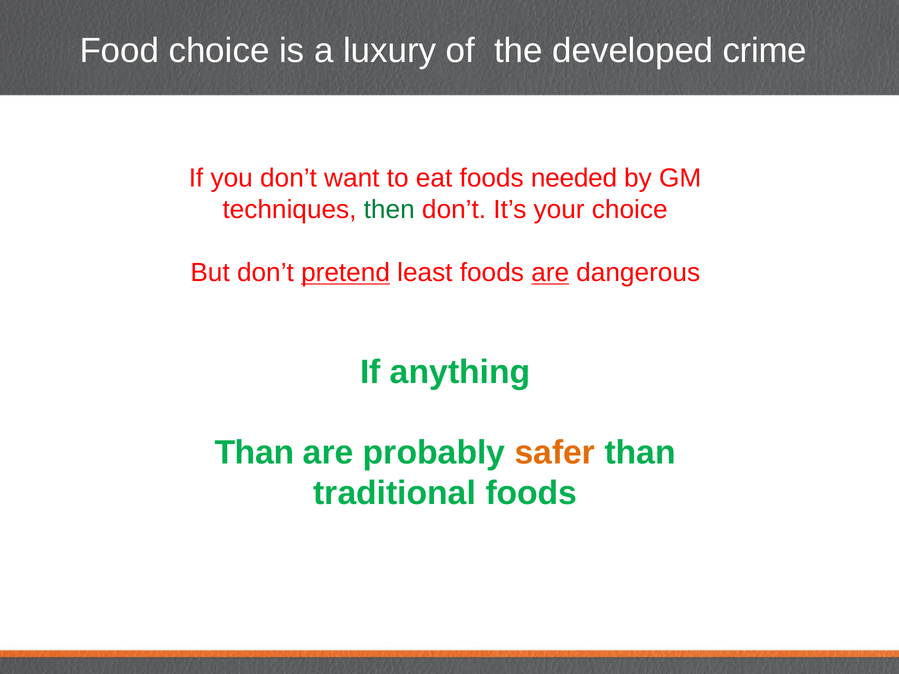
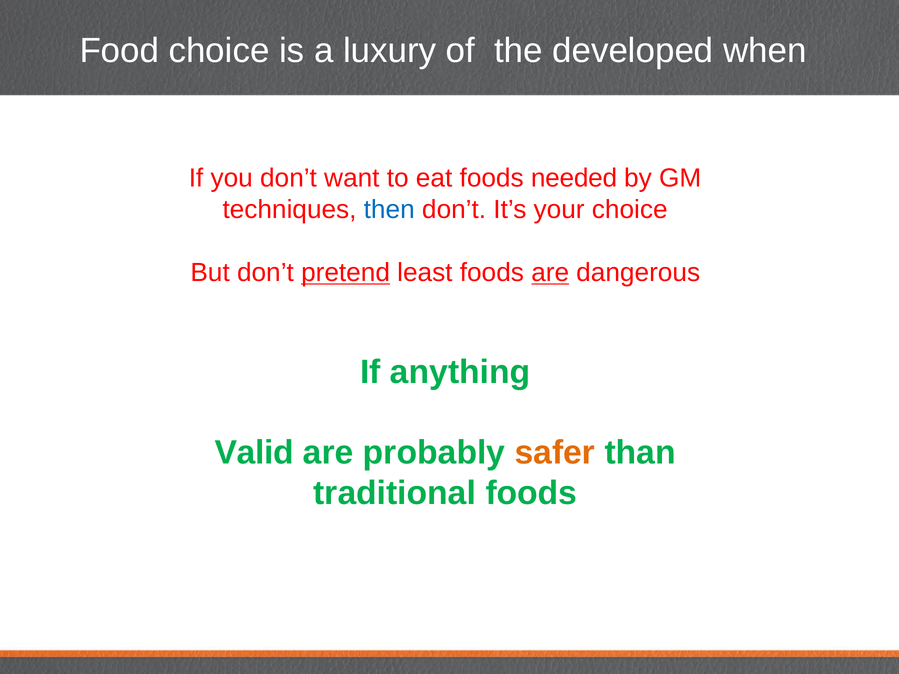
crime: crime -> when
then colour: green -> blue
Than at (254, 453): Than -> Valid
